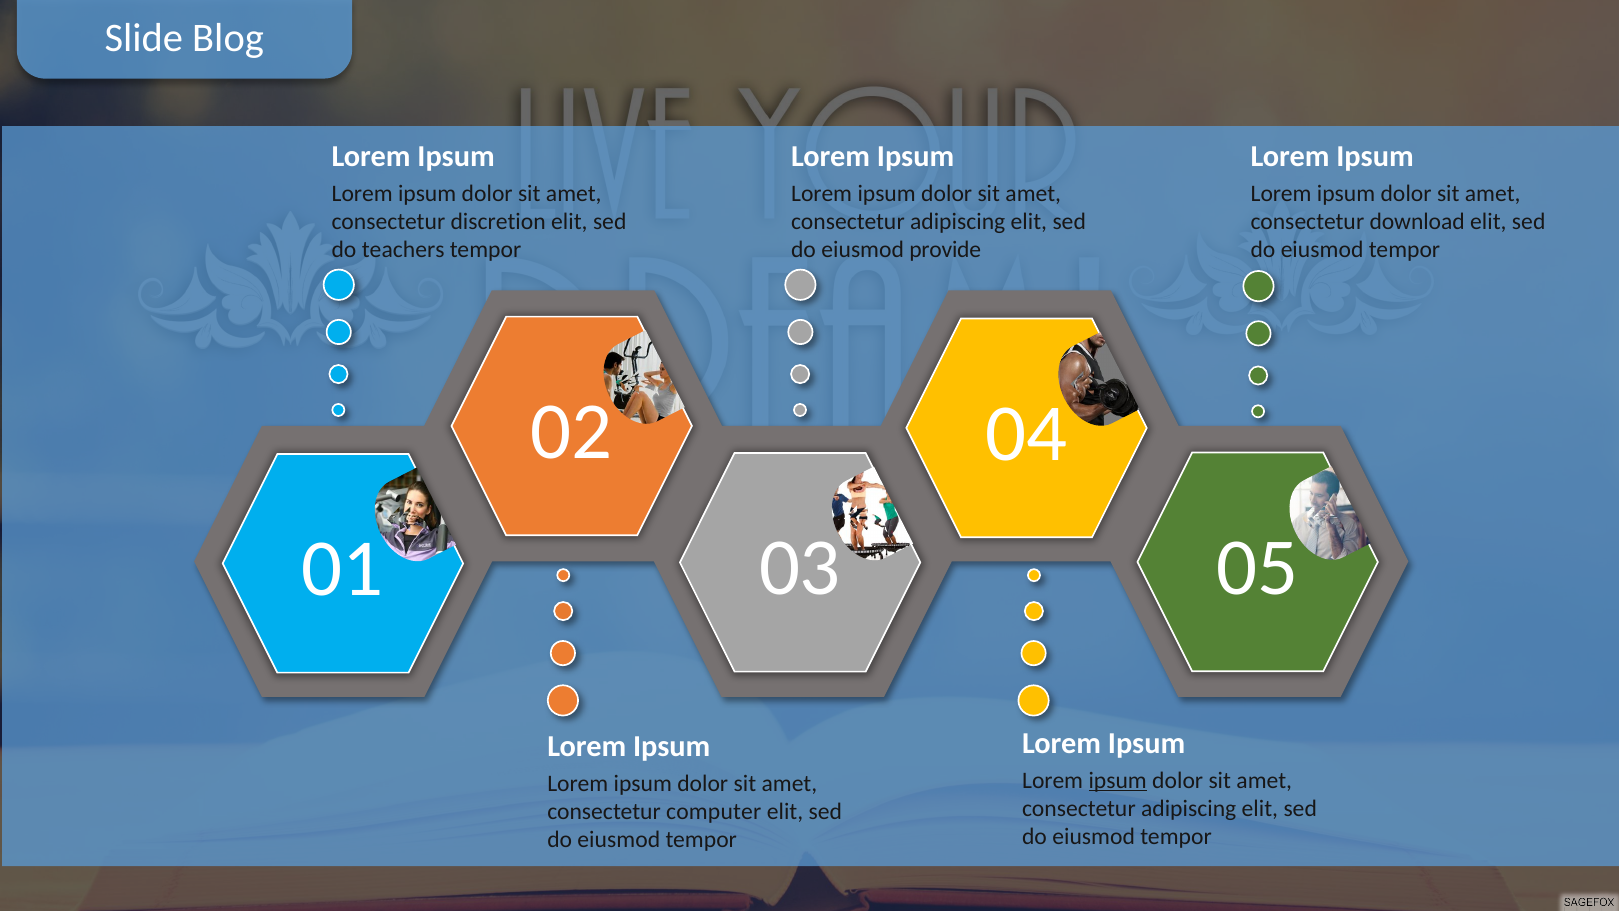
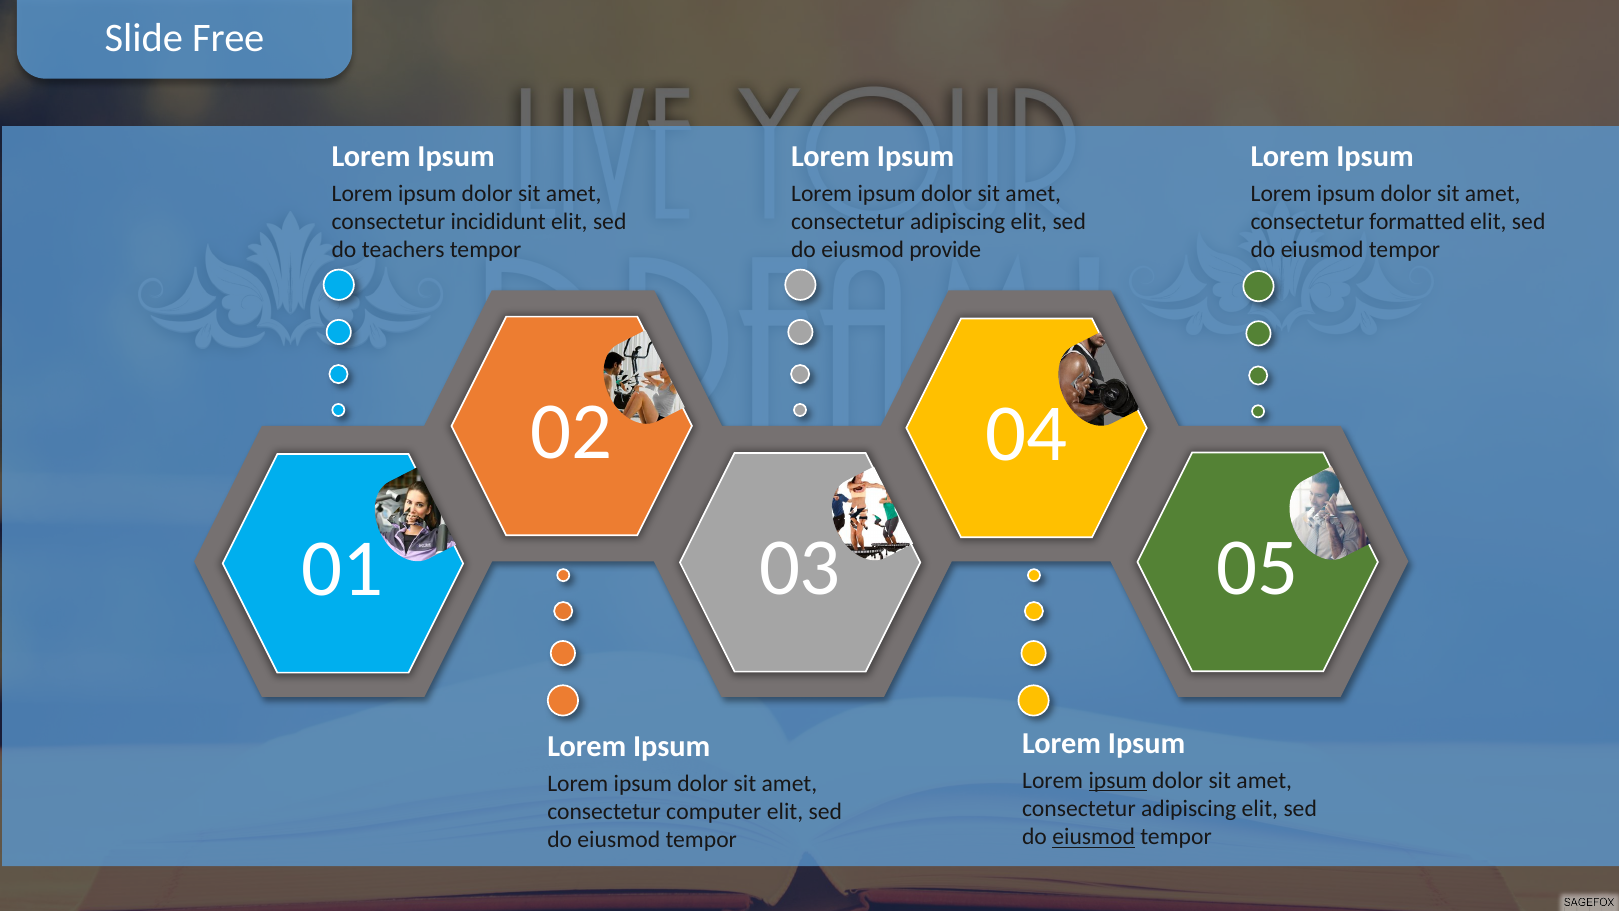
Blog: Blog -> Free
discretion: discretion -> incididunt
download: download -> formatted
eiusmod at (1094, 837) underline: none -> present
